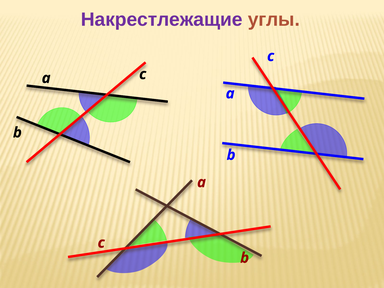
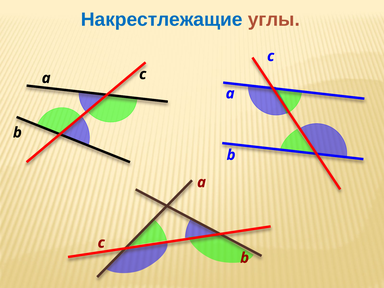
Накрестлежащие colour: purple -> blue
